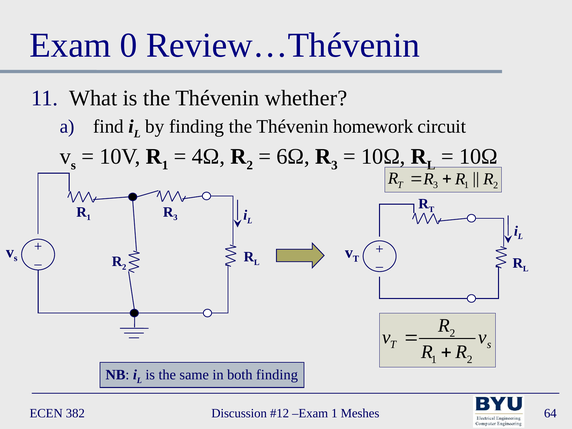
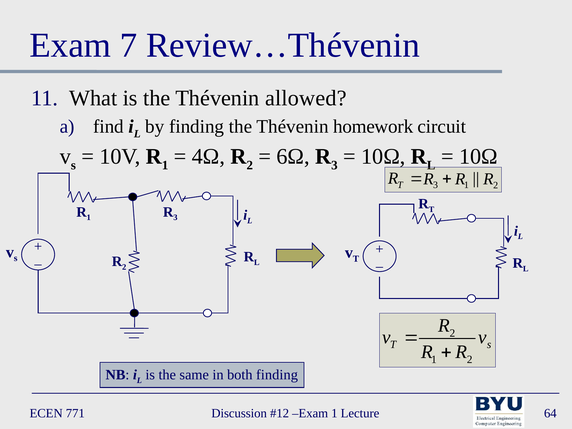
0: 0 -> 7
whether: whether -> allowed
382: 382 -> 771
Meshes: Meshes -> Lecture
